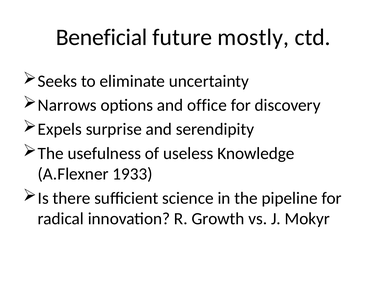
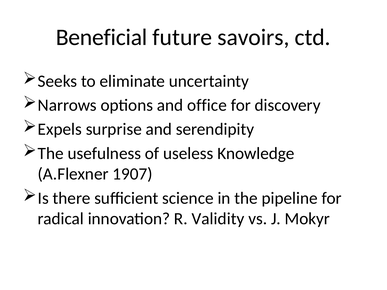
mostly: mostly -> savoirs
1933: 1933 -> 1907
Growth: Growth -> Validity
